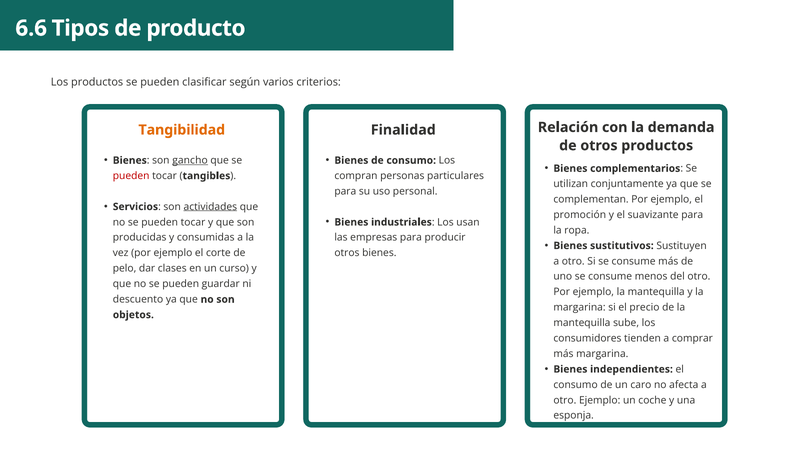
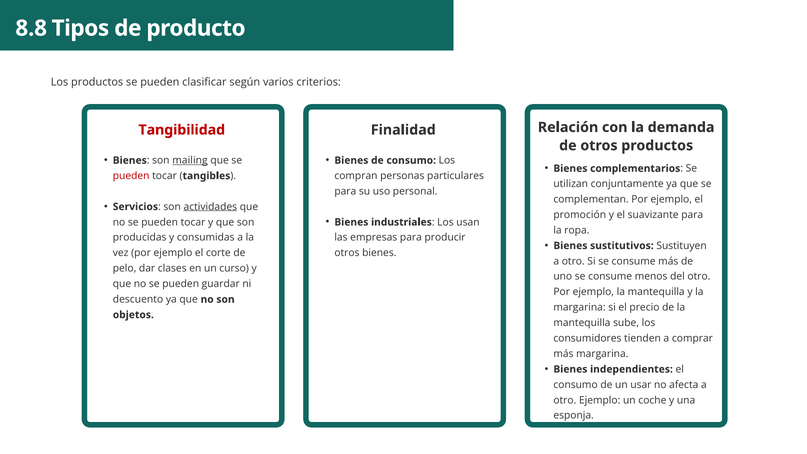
6.6: 6.6 -> 8.8
Tangibilidad colour: orange -> red
gancho: gancho -> mailing
caro: caro -> usar
